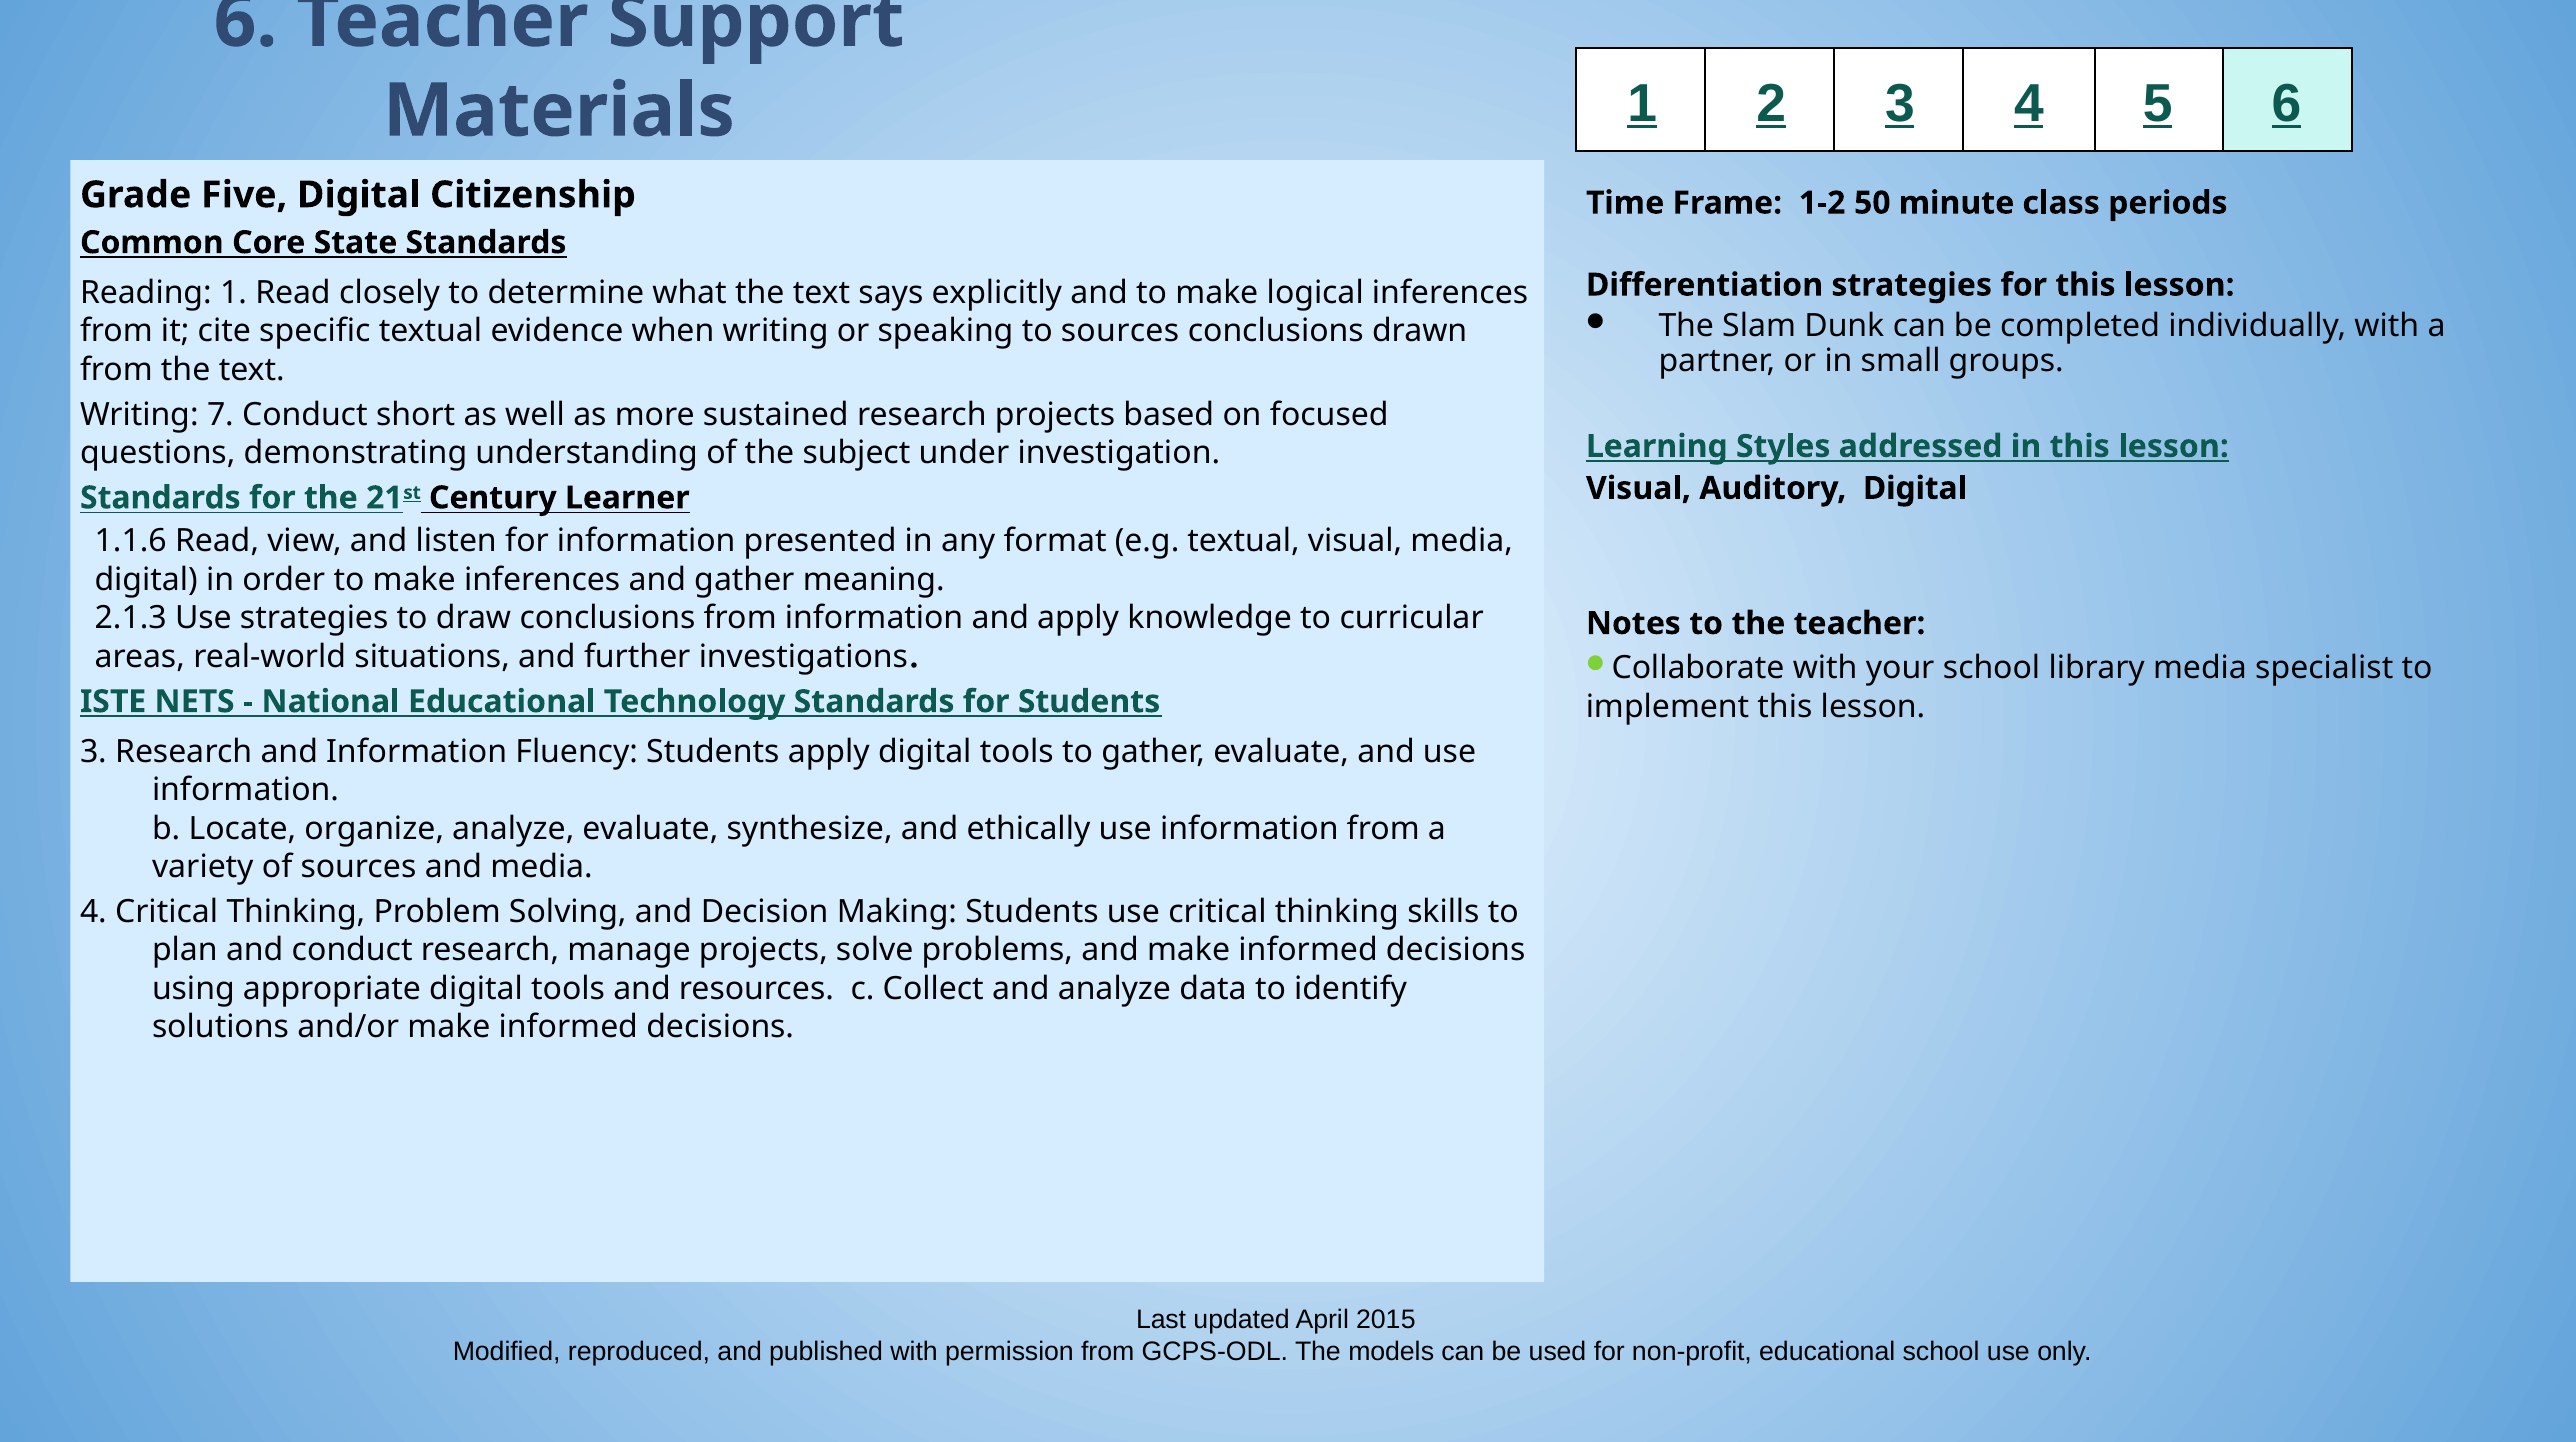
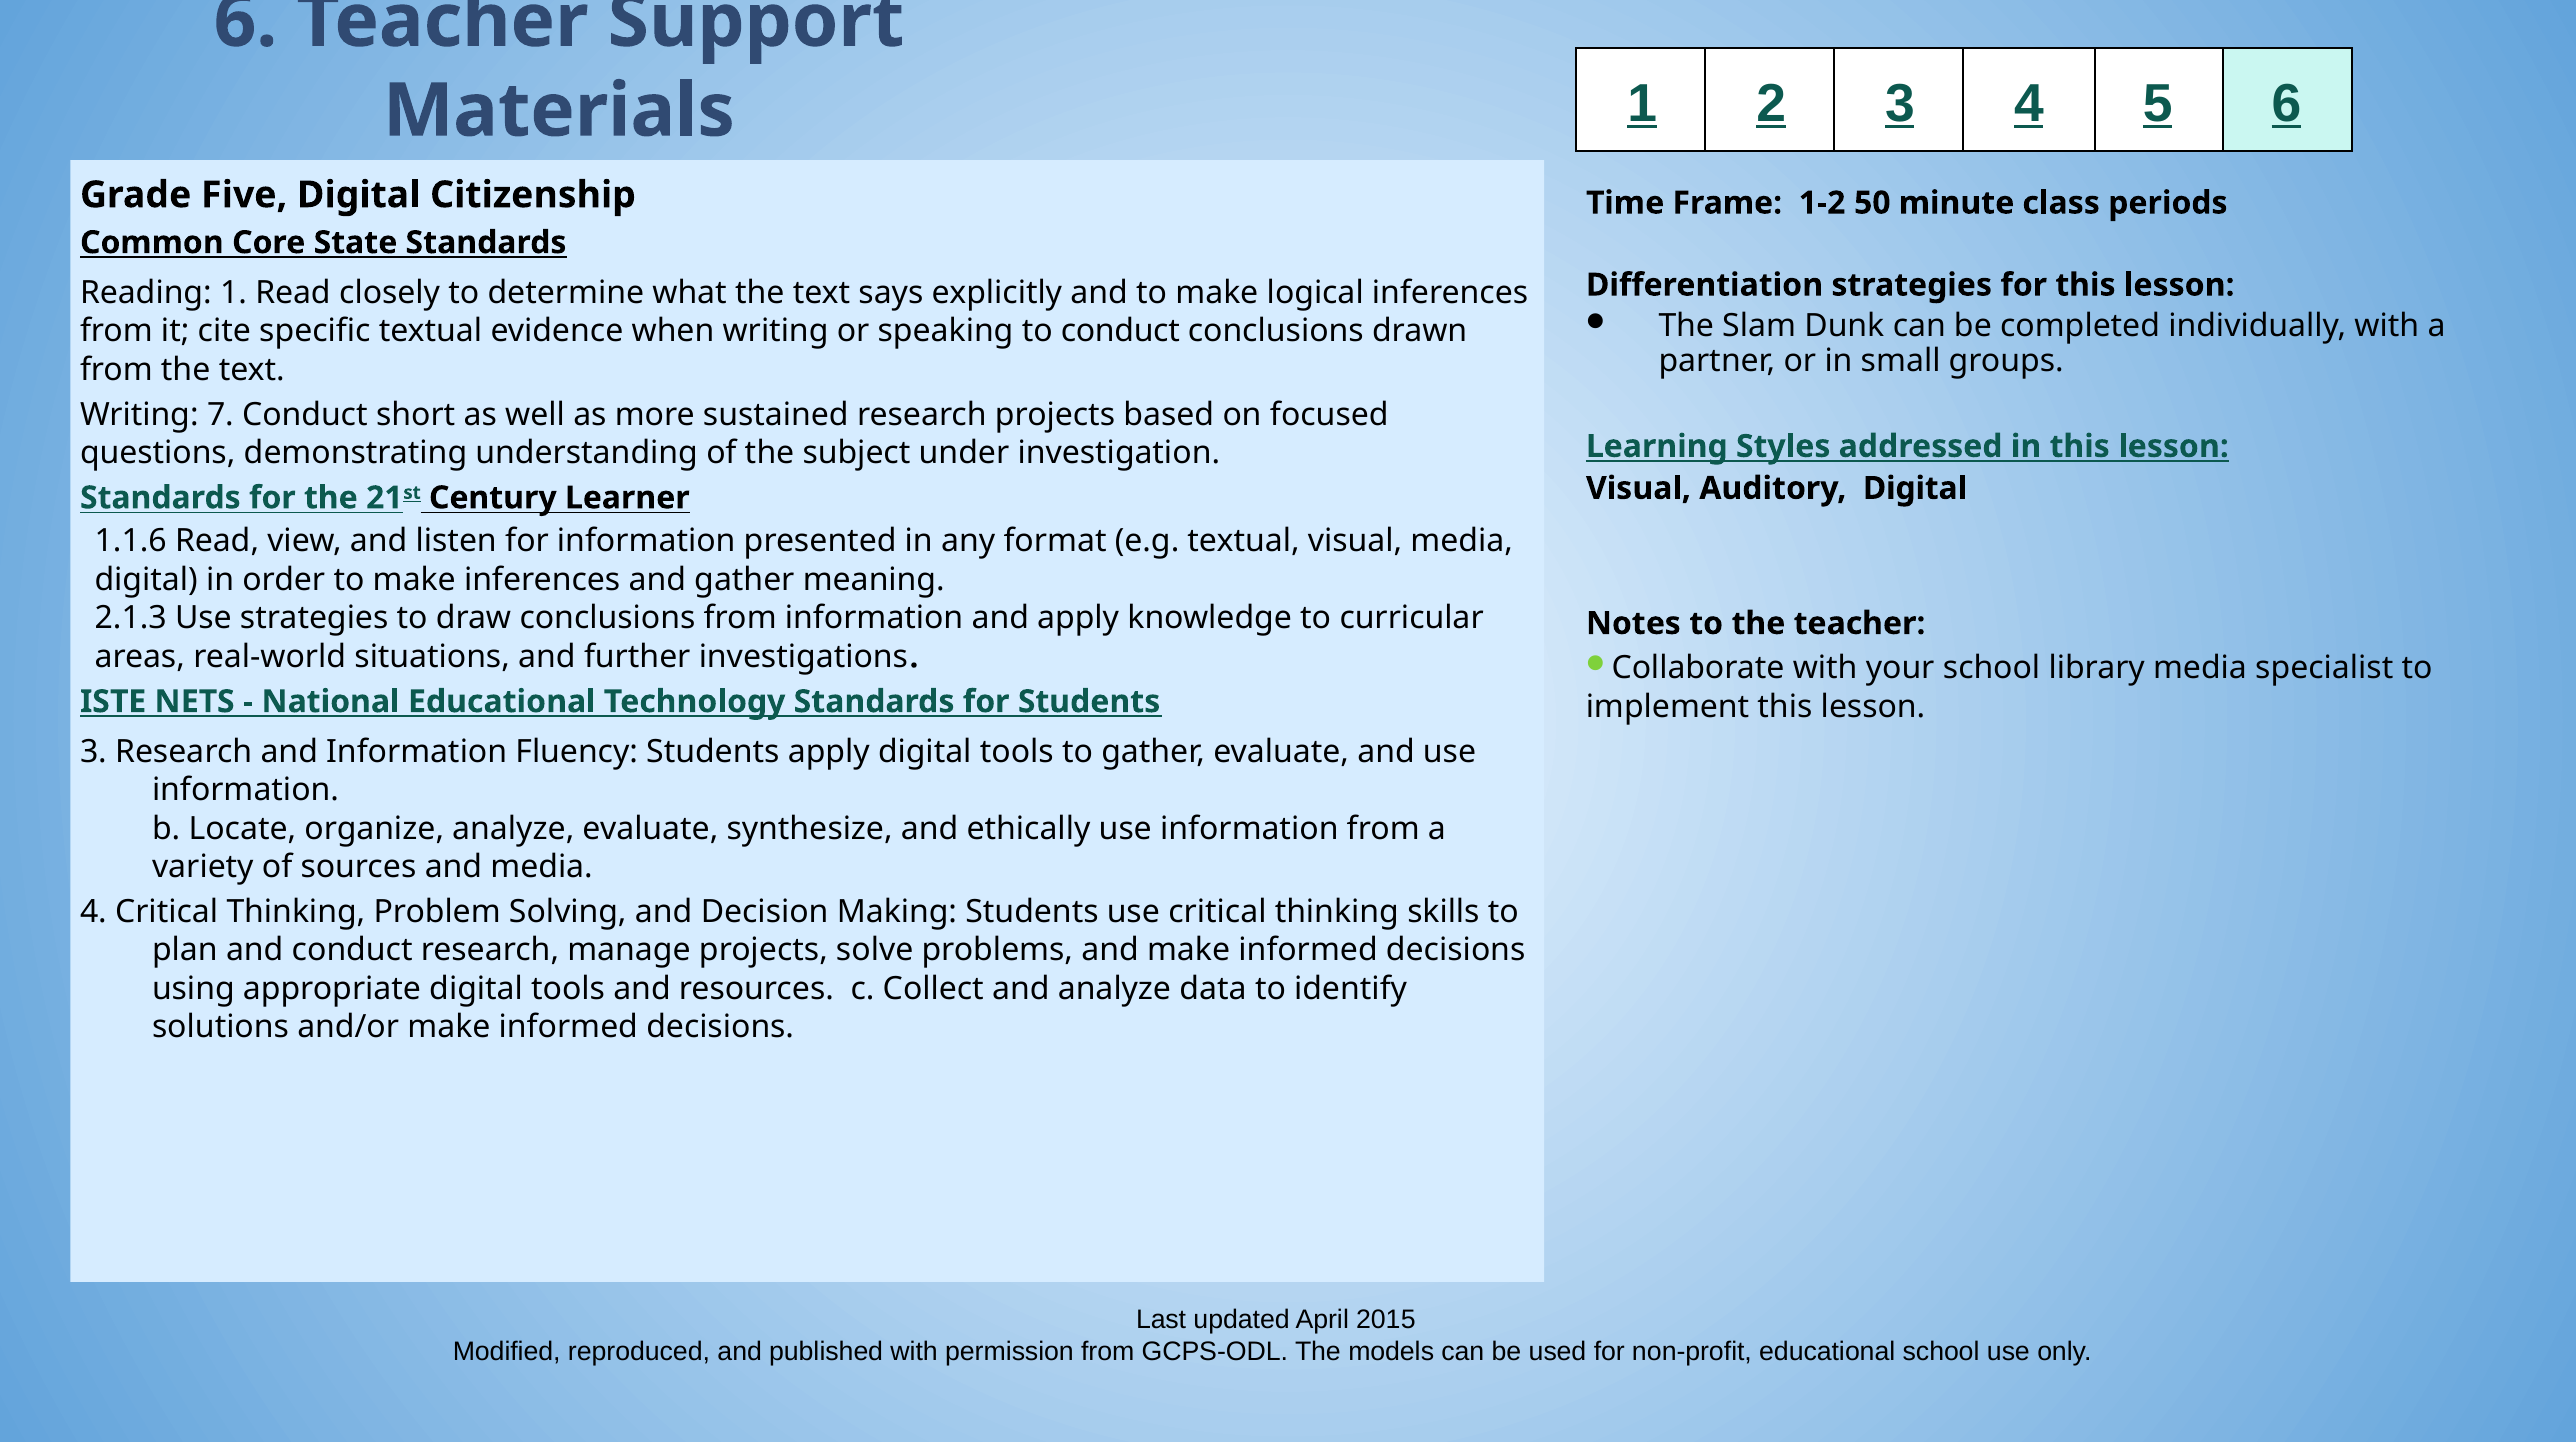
to sources: sources -> conduct
